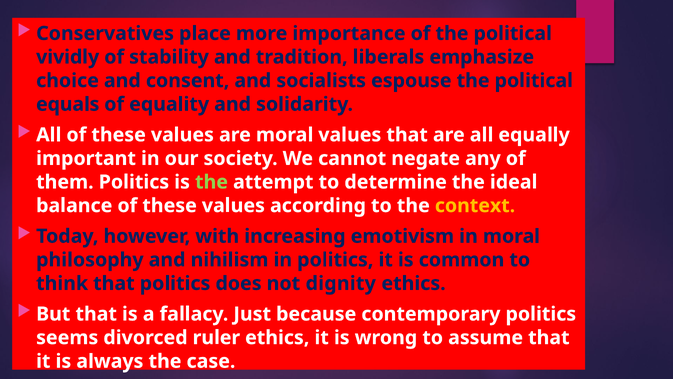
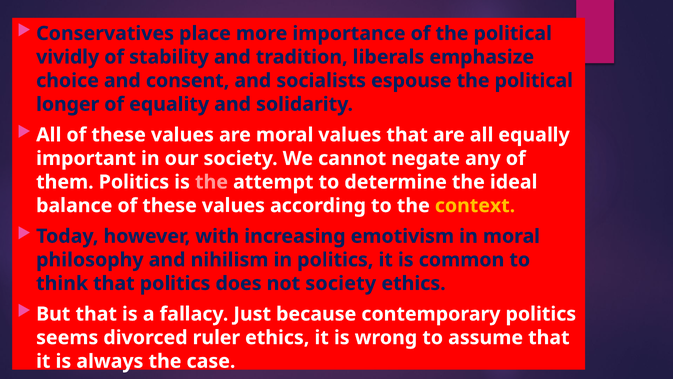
equals: equals -> longer
the at (212, 182) colour: light green -> pink
not dignity: dignity -> society
